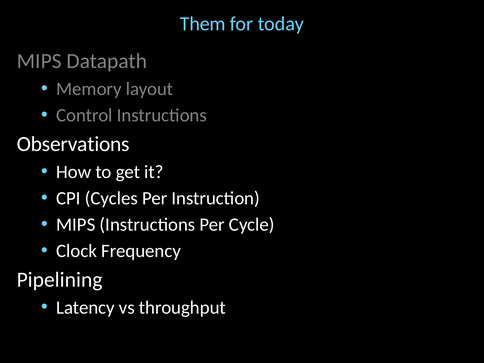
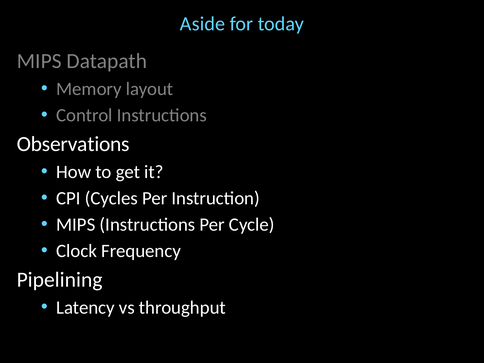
Them: Them -> Aside
